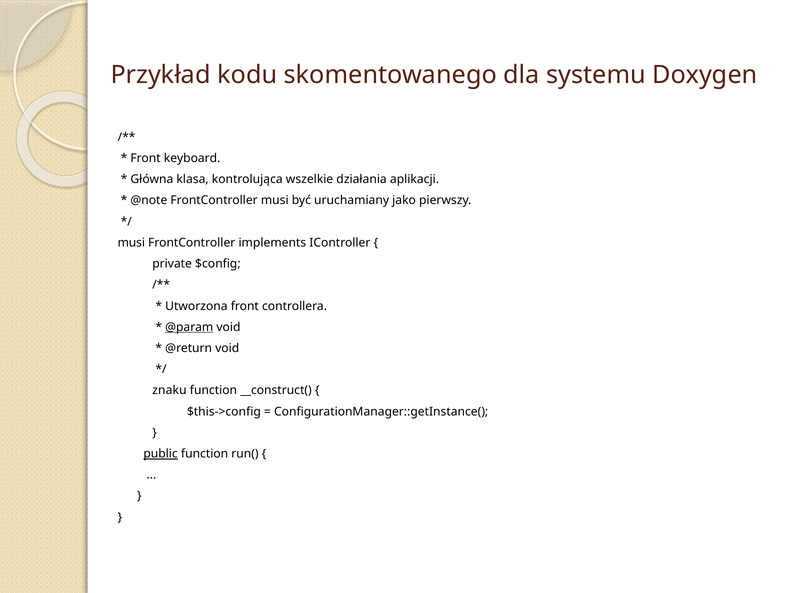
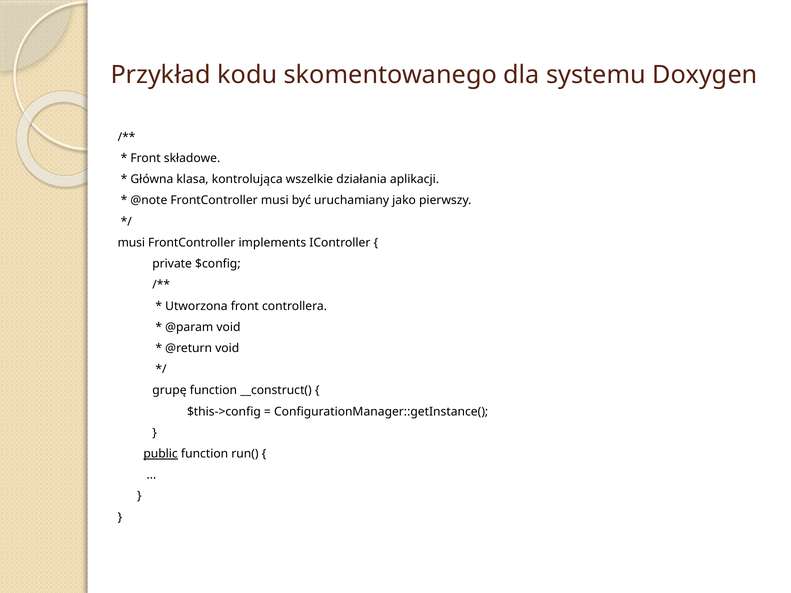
keyboard: keyboard -> składowe
@param underline: present -> none
znaku: znaku -> grupę
